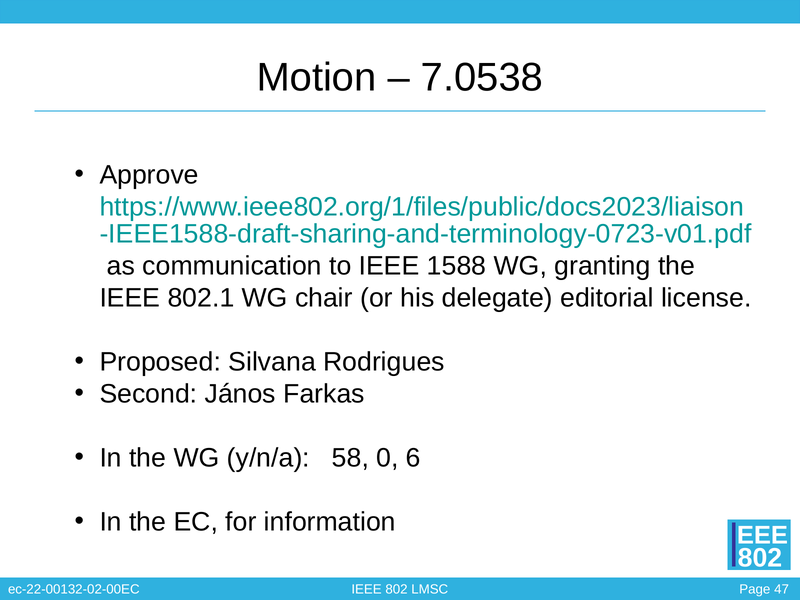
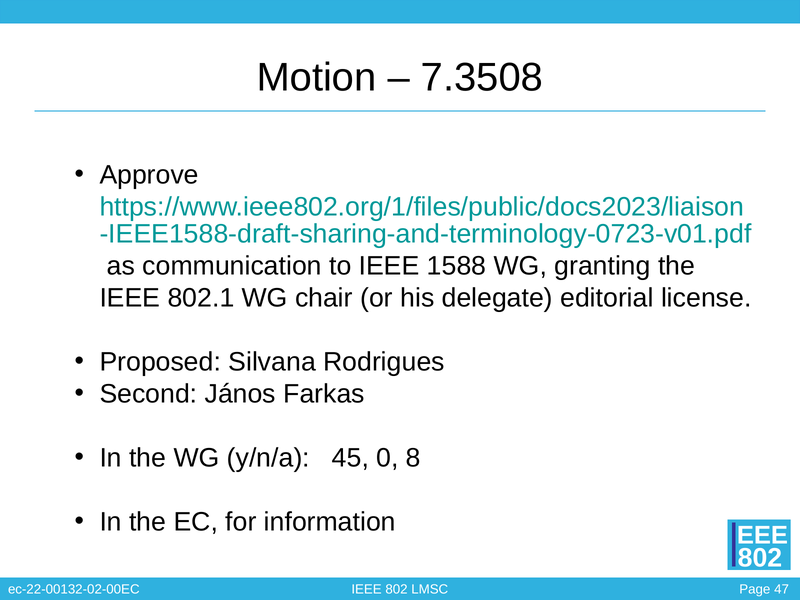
7.0538: 7.0538 -> 7.3508
58: 58 -> 45
6: 6 -> 8
